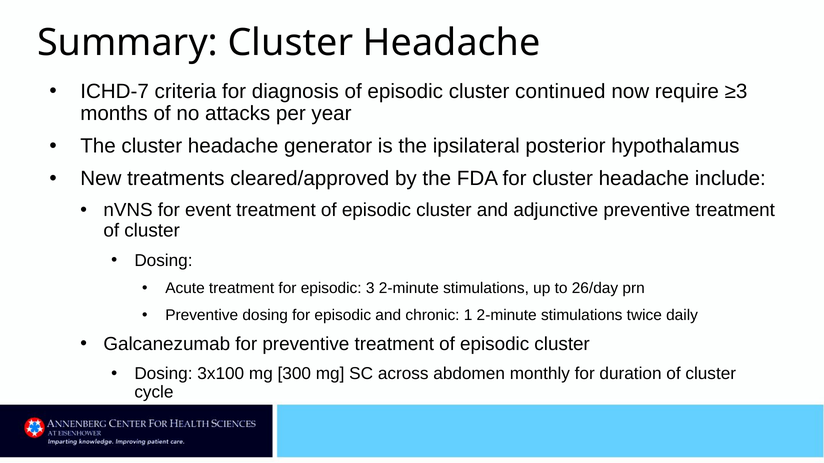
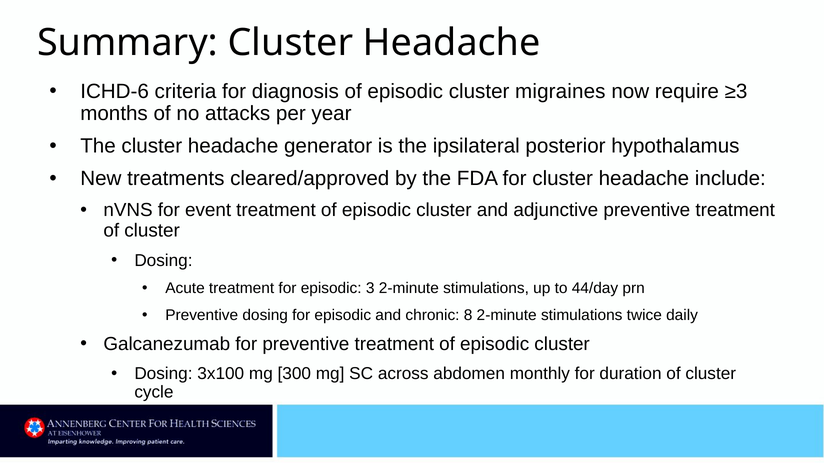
ICHD-7: ICHD-7 -> ICHD-6
continued: continued -> migraines
26/day: 26/day -> 44/day
1: 1 -> 8
